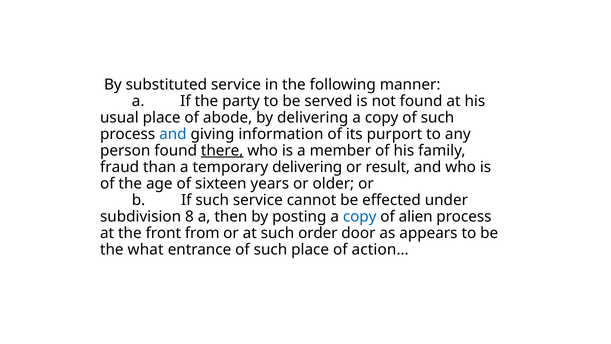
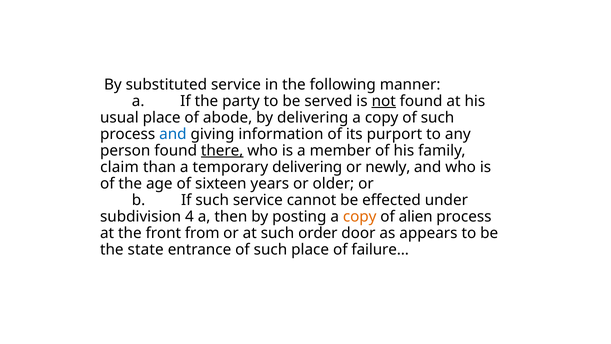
not underline: none -> present
fraud: fraud -> claim
result: result -> newly
8: 8 -> 4
copy at (360, 216) colour: blue -> orange
what: what -> state
action…: action… -> failure…
